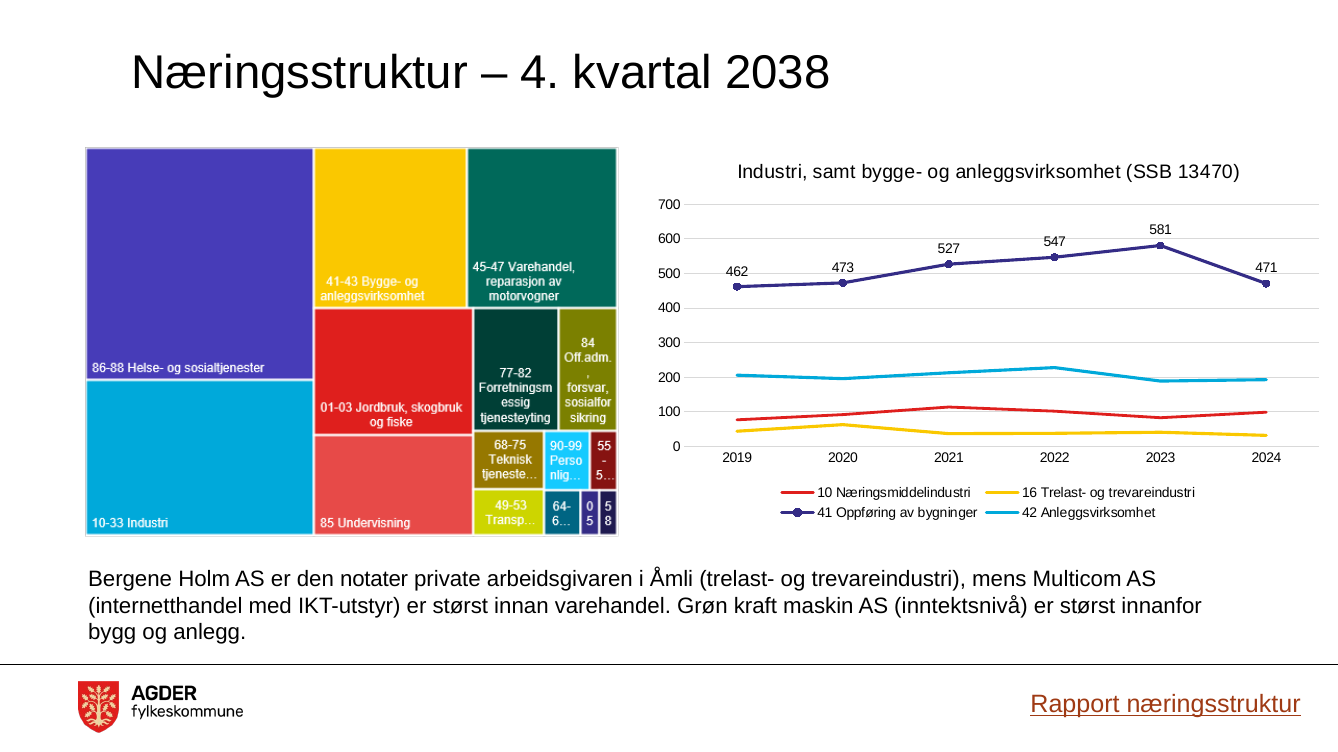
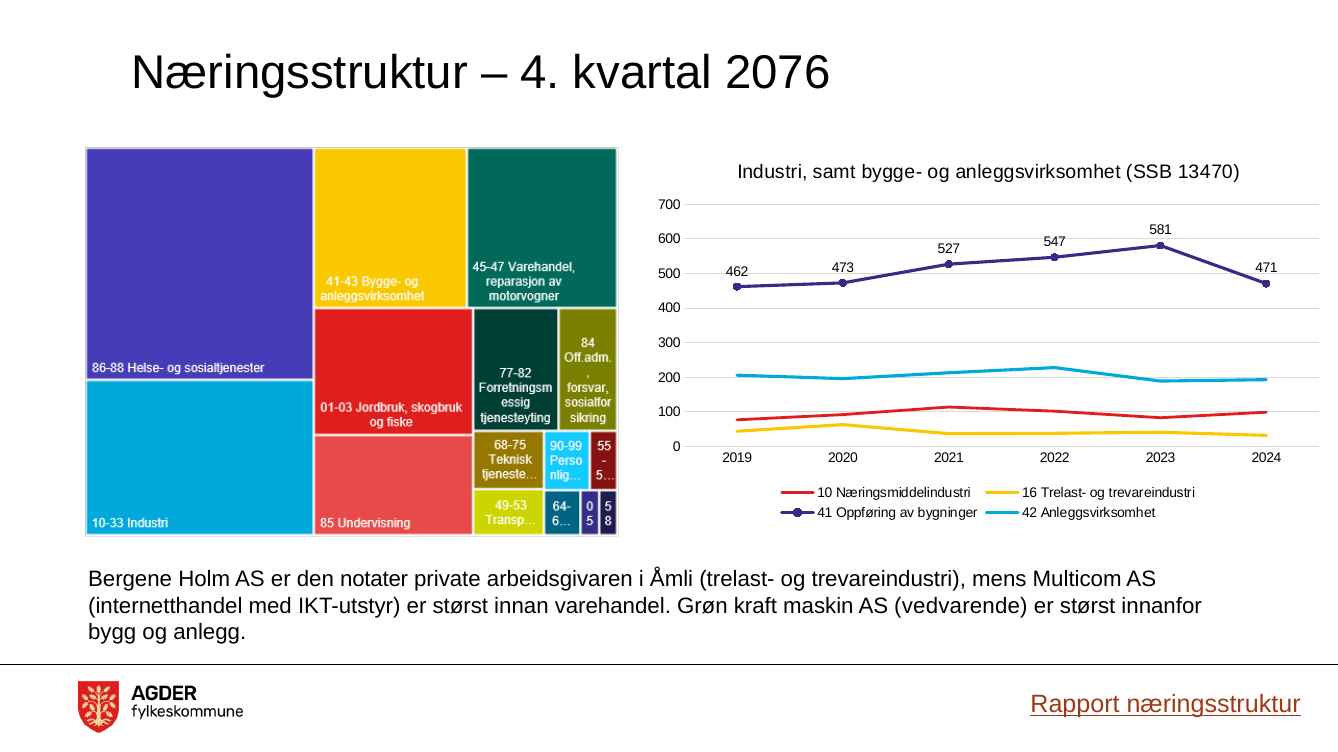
2038: 2038 -> 2076
inntektsnivå: inntektsnivå -> vedvarende
